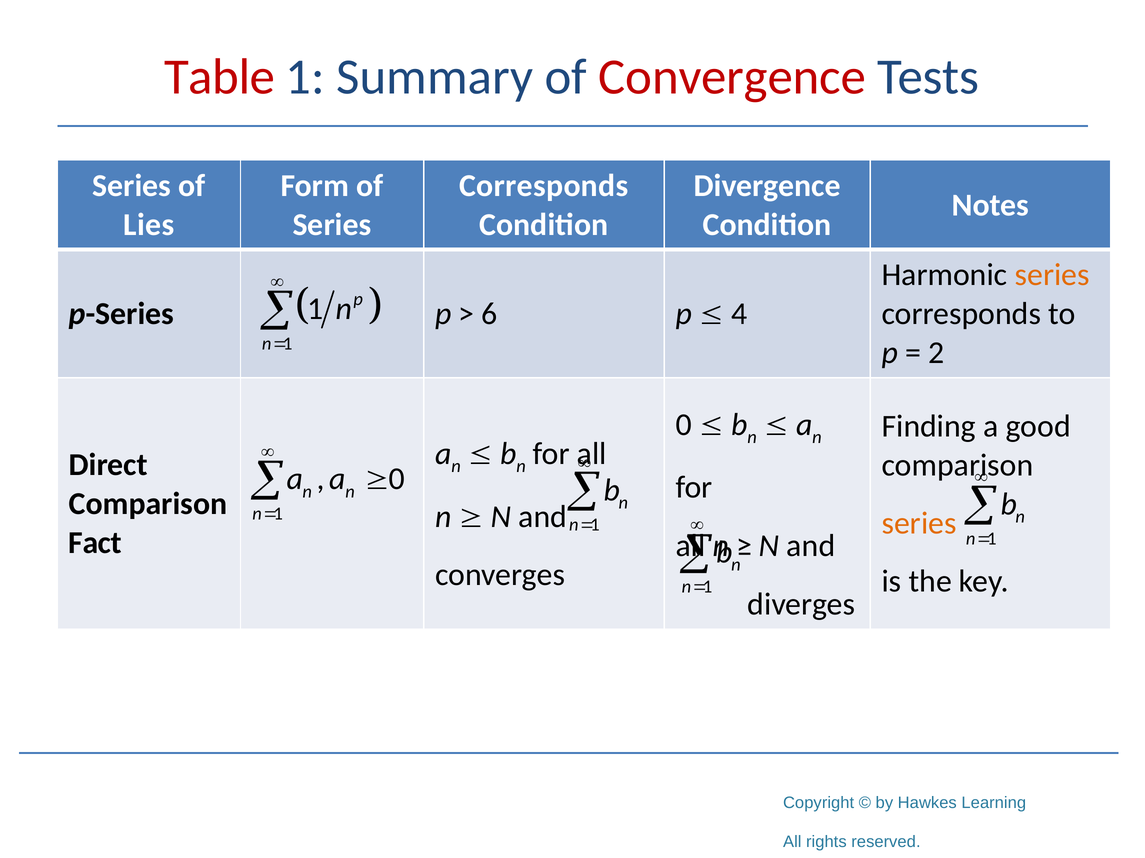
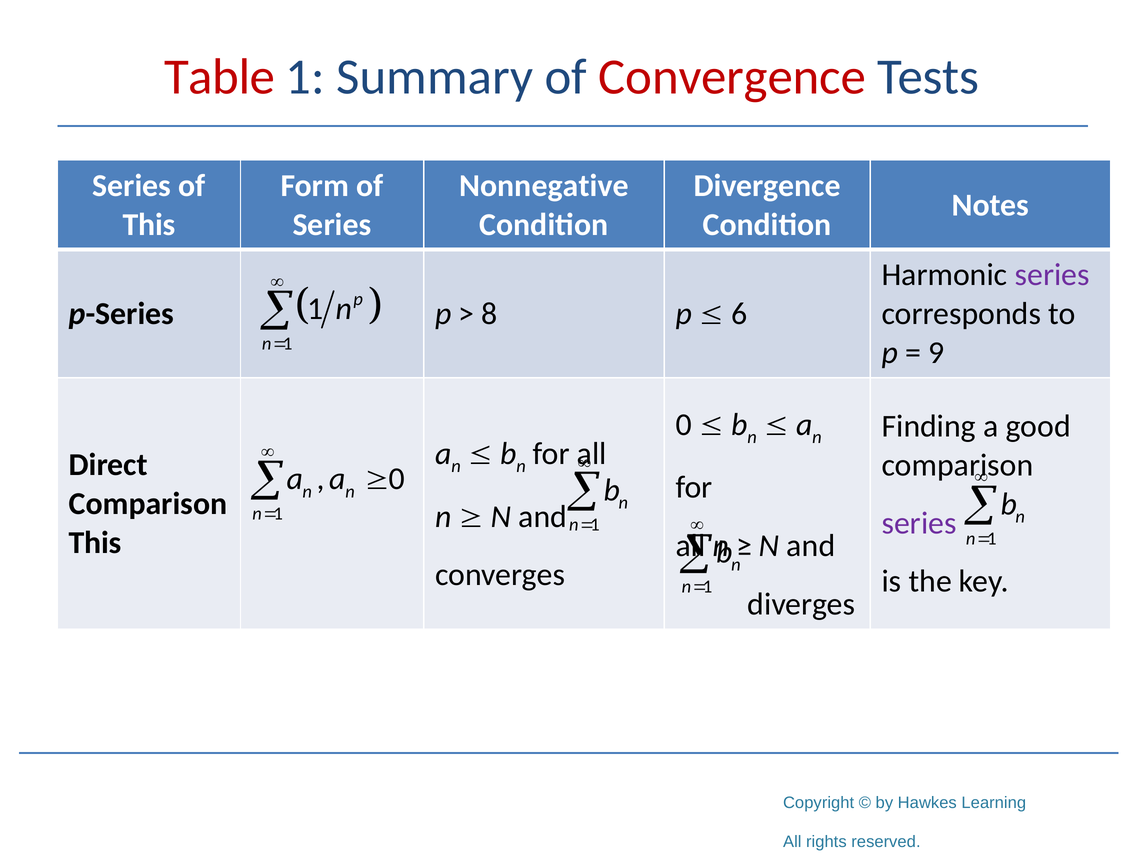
Corresponds at (544, 186): Corresponds -> Nonnegative
Lies at (149, 225): Lies -> This
series at (1052, 275) colour: orange -> purple
6: 6 -> 8
4: 4 -> 6
2: 2 -> 9
series at (919, 524) colour: orange -> purple
Fact at (95, 543): Fact -> This
